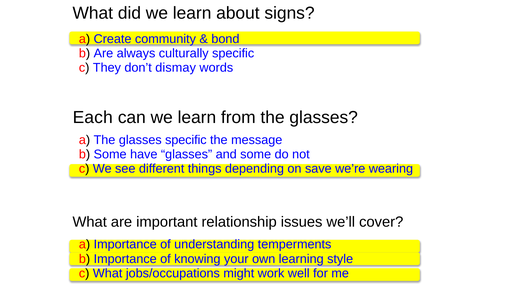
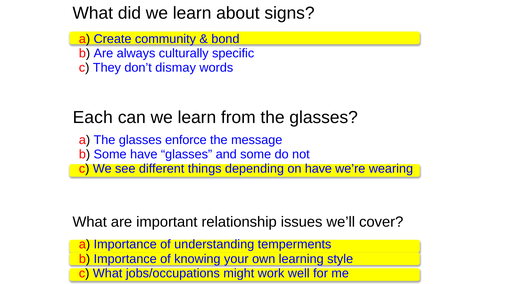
glasses specific: specific -> enforce
on save: save -> have
